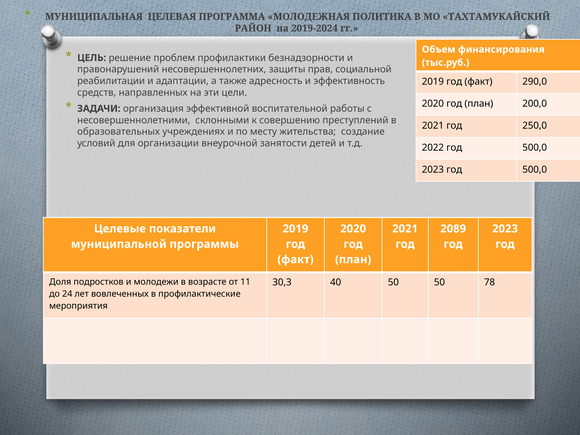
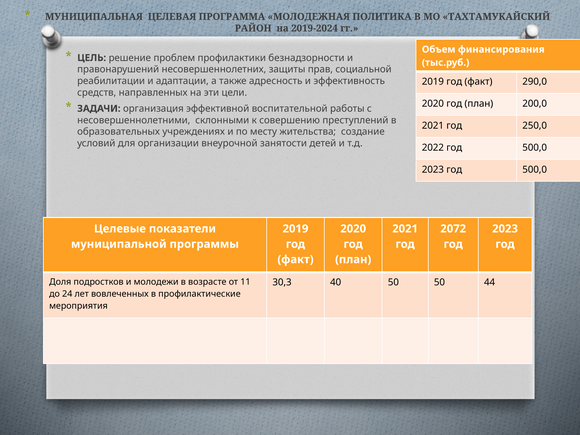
2089: 2089 -> 2072
78: 78 -> 44
